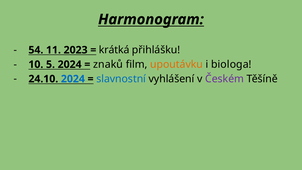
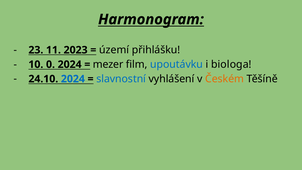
54: 54 -> 23
krátká: krátká -> území
5: 5 -> 0
znaků: znaků -> mezer
upoutávku colour: orange -> blue
Českém colour: purple -> orange
